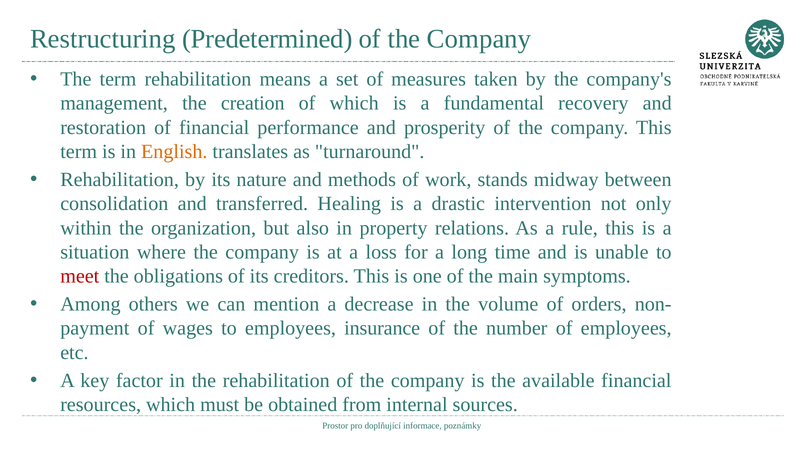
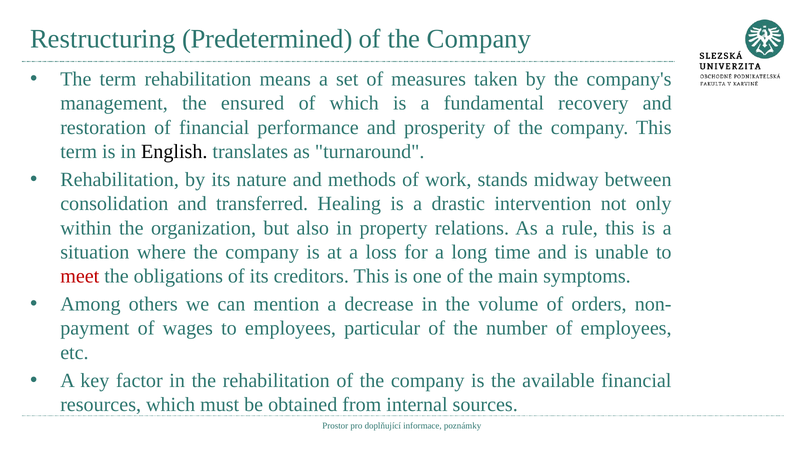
creation: creation -> ensured
English colour: orange -> black
insurance: insurance -> particular
